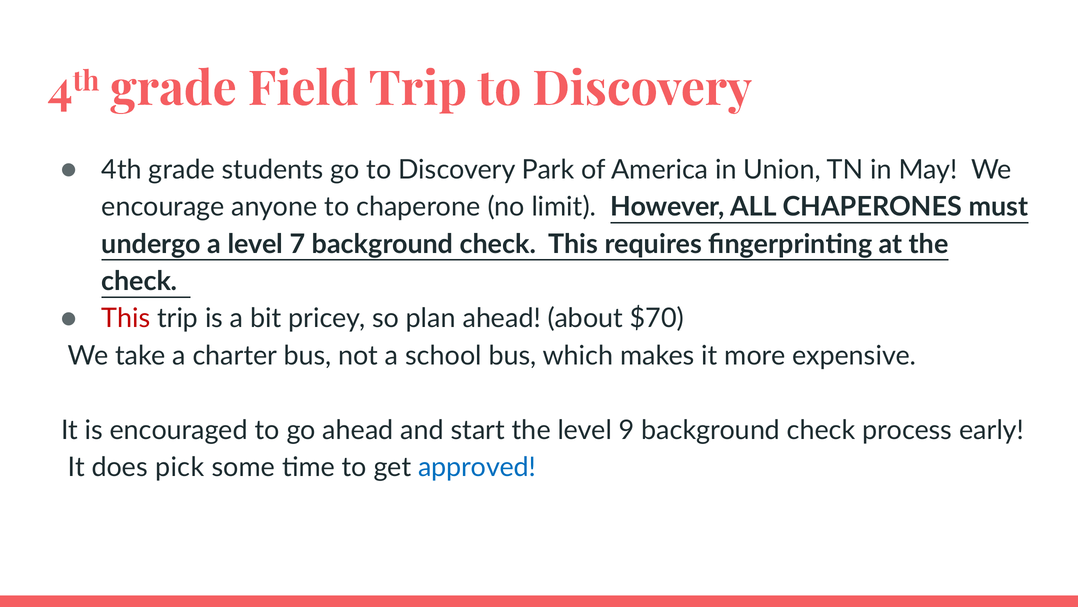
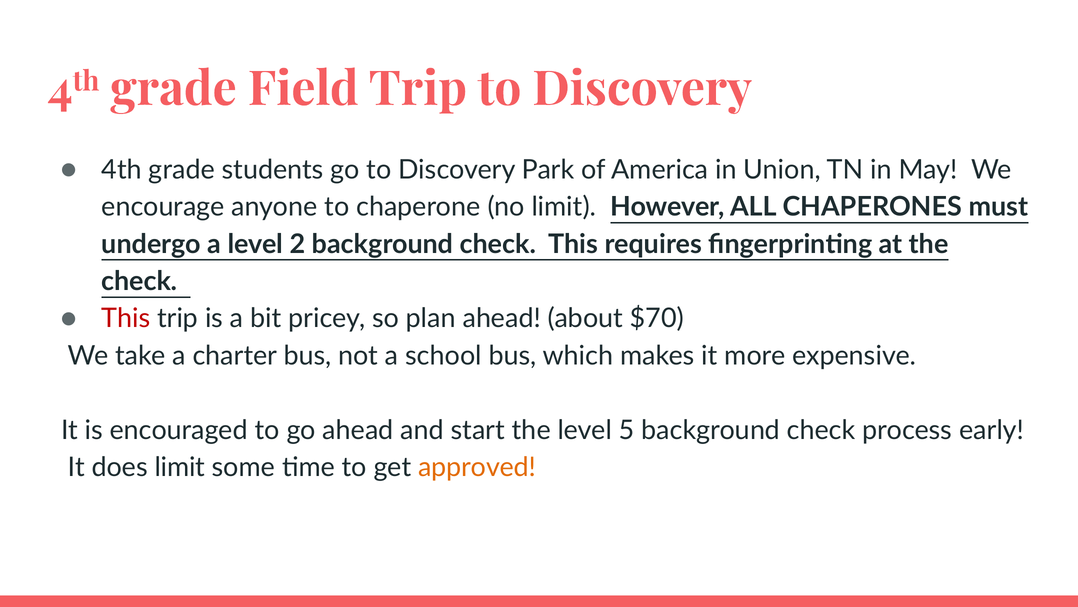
7: 7 -> 2
9: 9 -> 5
does pick: pick -> limit
approved colour: blue -> orange
